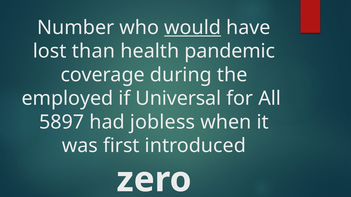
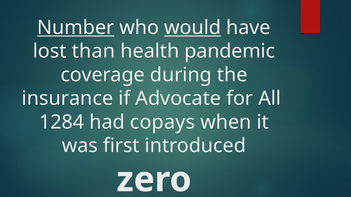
Number underline: none -> present
employed: employed -> insurance
Universal: Universal -> Advocate
5897: 5897 -> 1284
jobless: jobless -> copays
